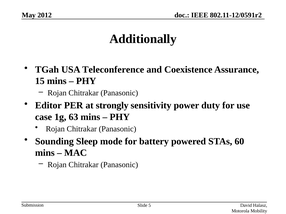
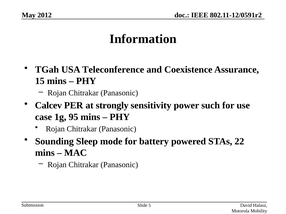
Additionally: Additionally -> Information
Editor: Editor -> Calcev
duty: duty -> such
63: 63 -> 95
60: 60 -> 22
